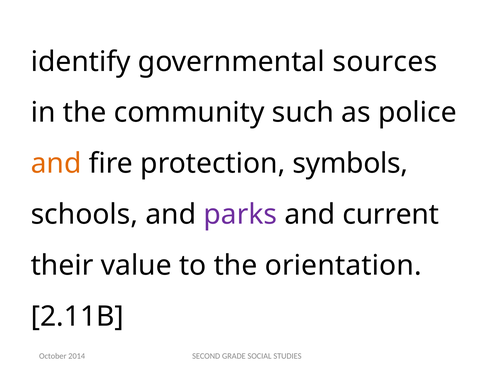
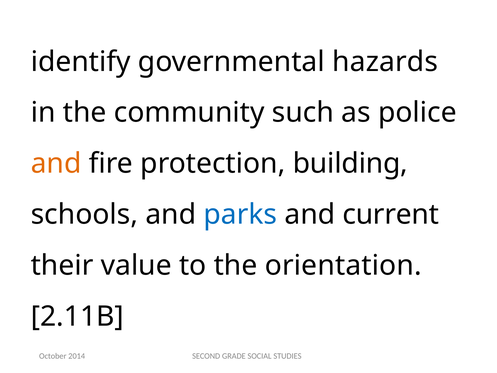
sources: sources -> hazards
symbols: symbols -> building
parks colour: purple -> blue
